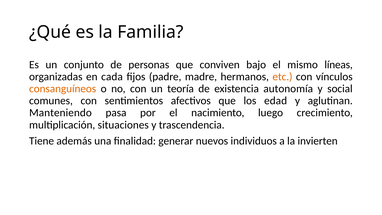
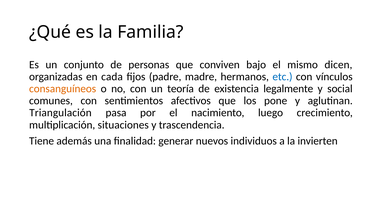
líneas: líneas -> dicen
etc colour: orange -> blue
autonomía: autonomía -> legalmente
edad: edad -> pone
Manteniendo: Manteniendo -> Triangulación
